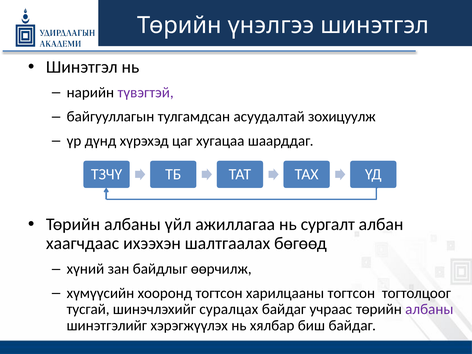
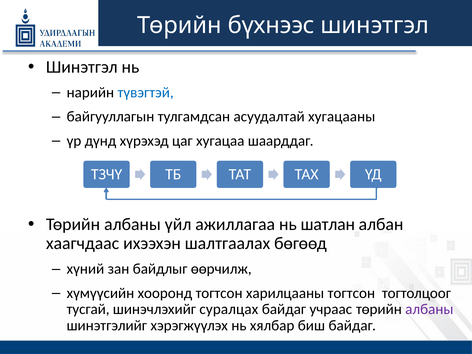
үнэлгээ: үнэлгээ -> бүхнээс
түвэгтэй colour: purple -> blue
зохицуулж: зохицуулж -> хугацааны
сургалт: сургалт -> шатлан
